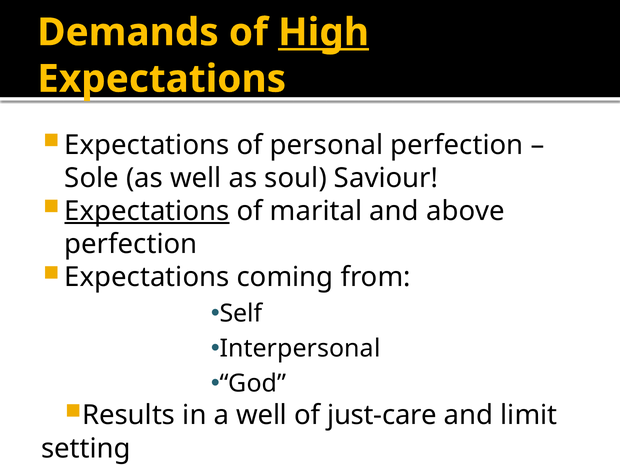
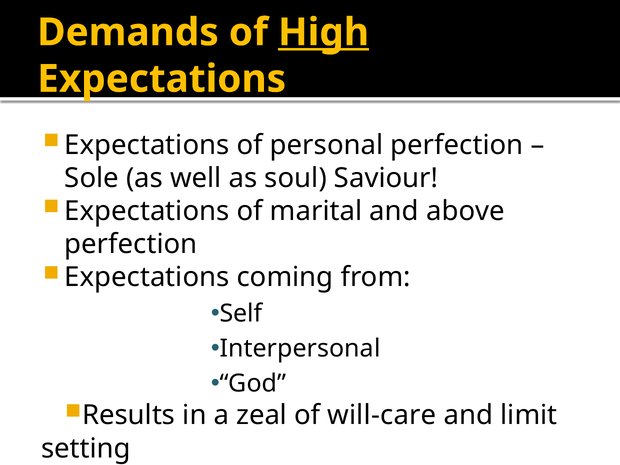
Expectations at (147, 211) underline: present -> none
a well: well -> zeal
just-care: just-care -> will-care
